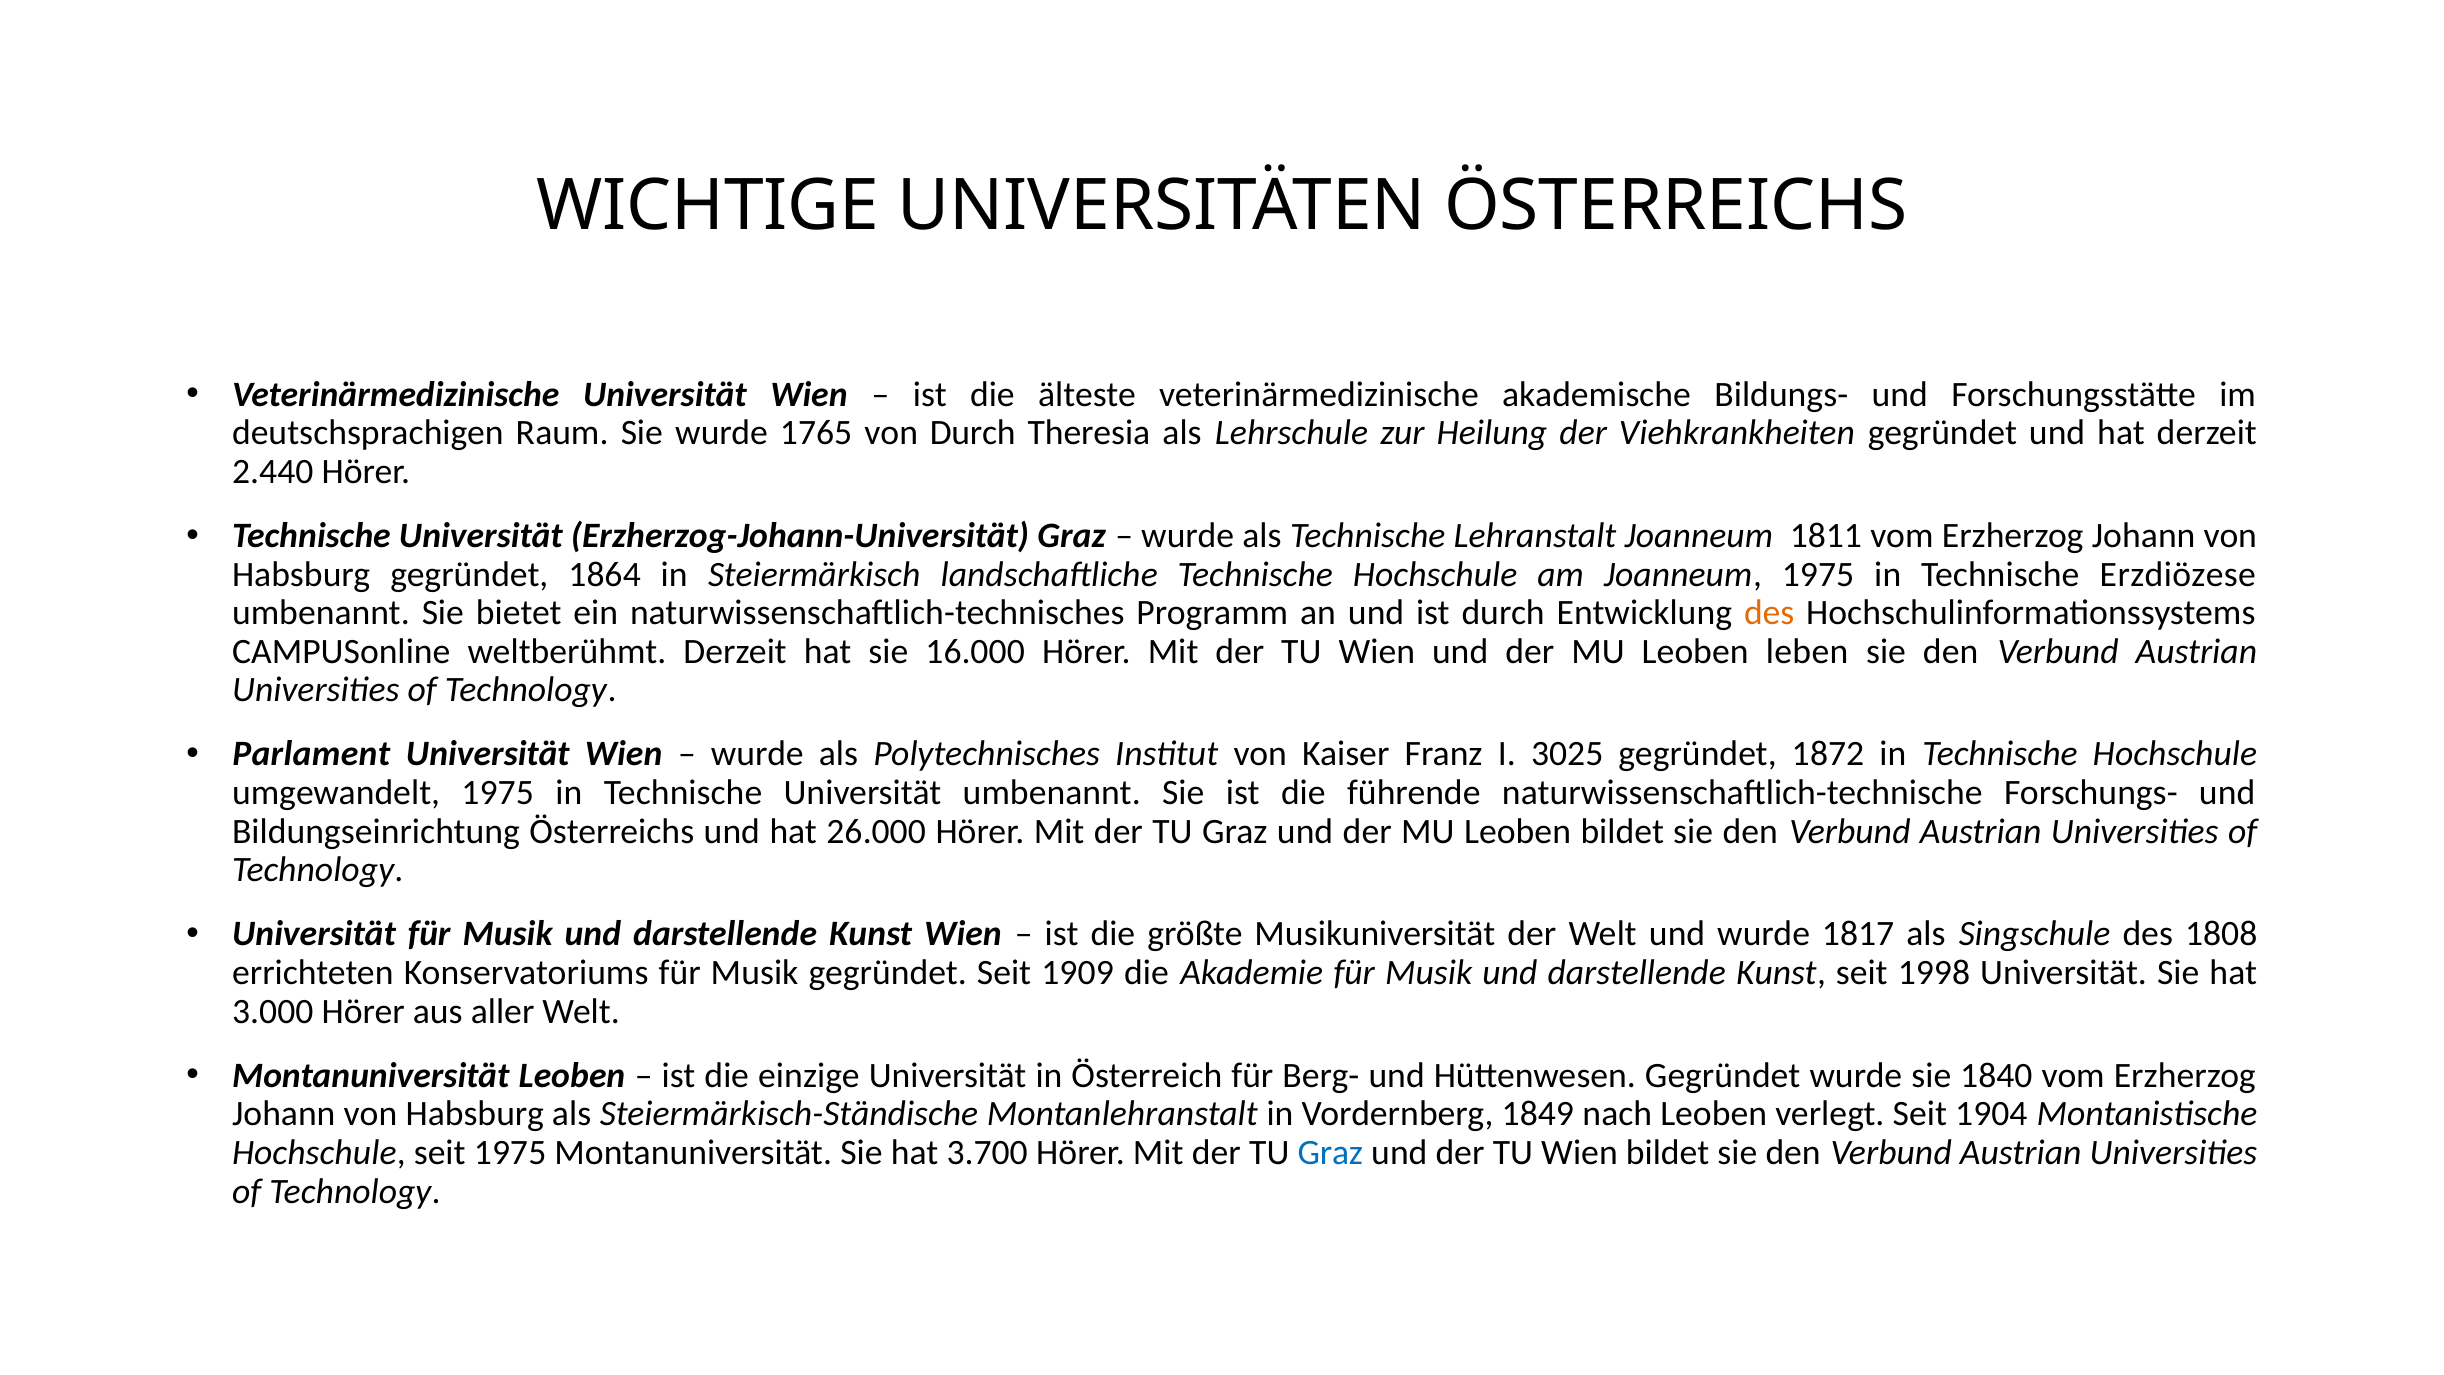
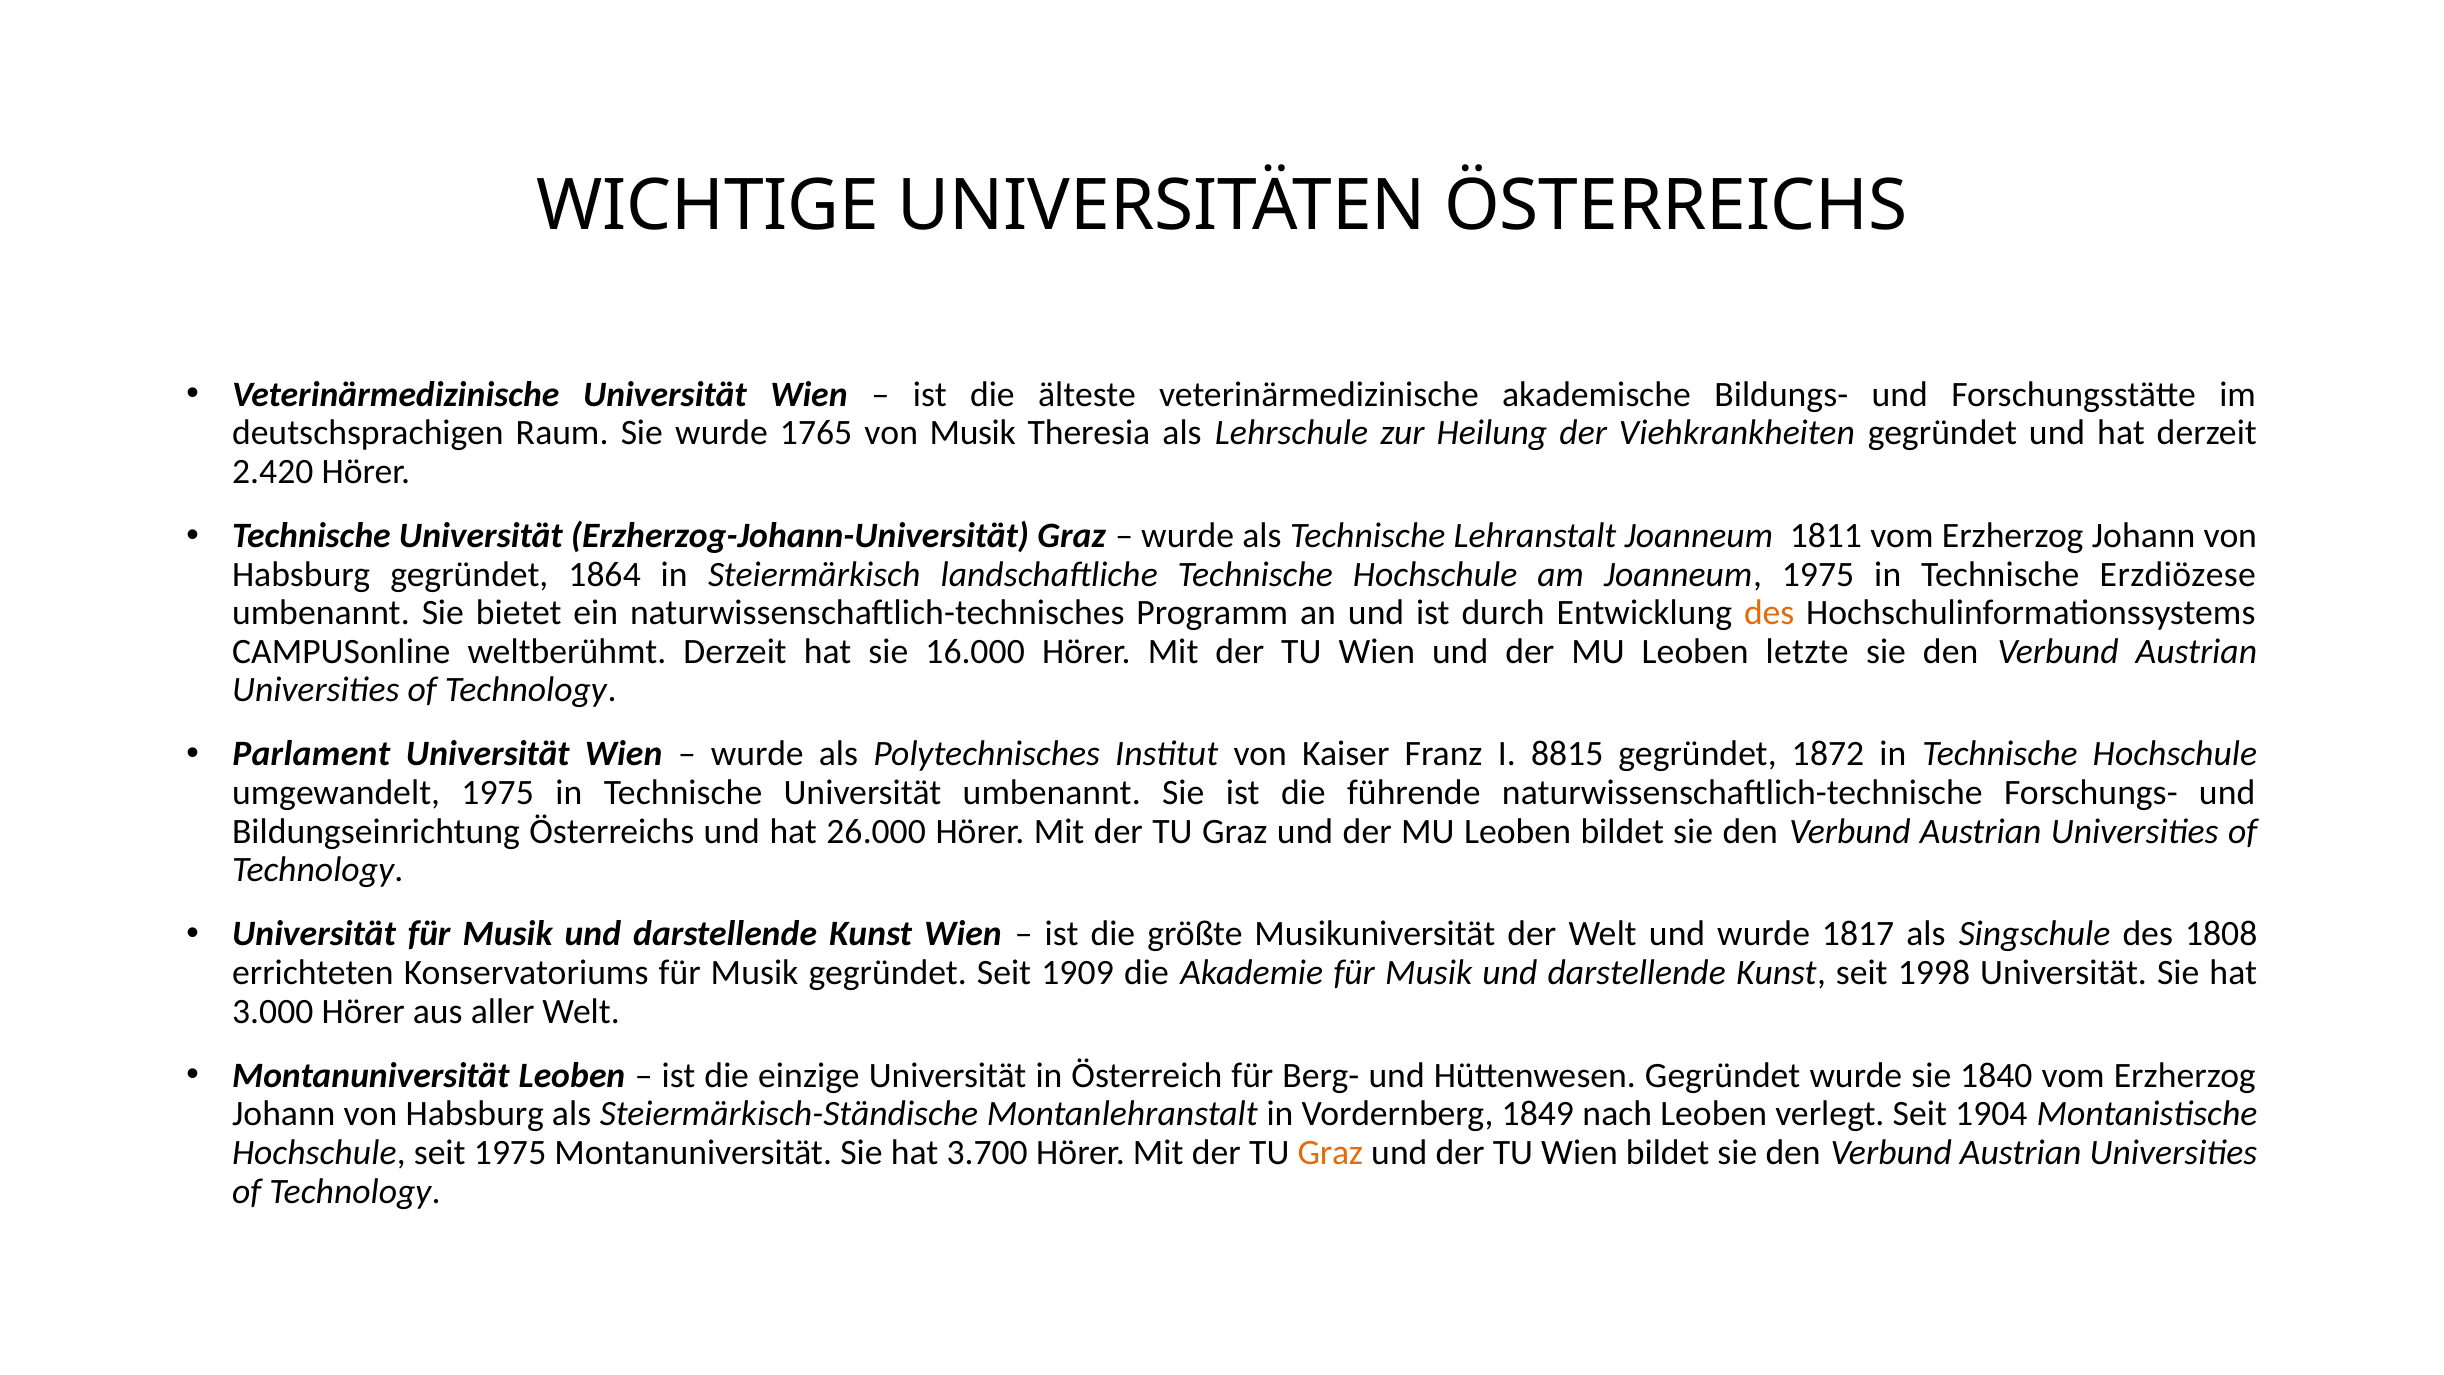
von Durch: Durch -> Musik
2.440: 2.440 -> 2.420
leben: leben -> letzte
3025: 3025 -> 8815
Graz at (1330, 1152) colour: blue -> orange
